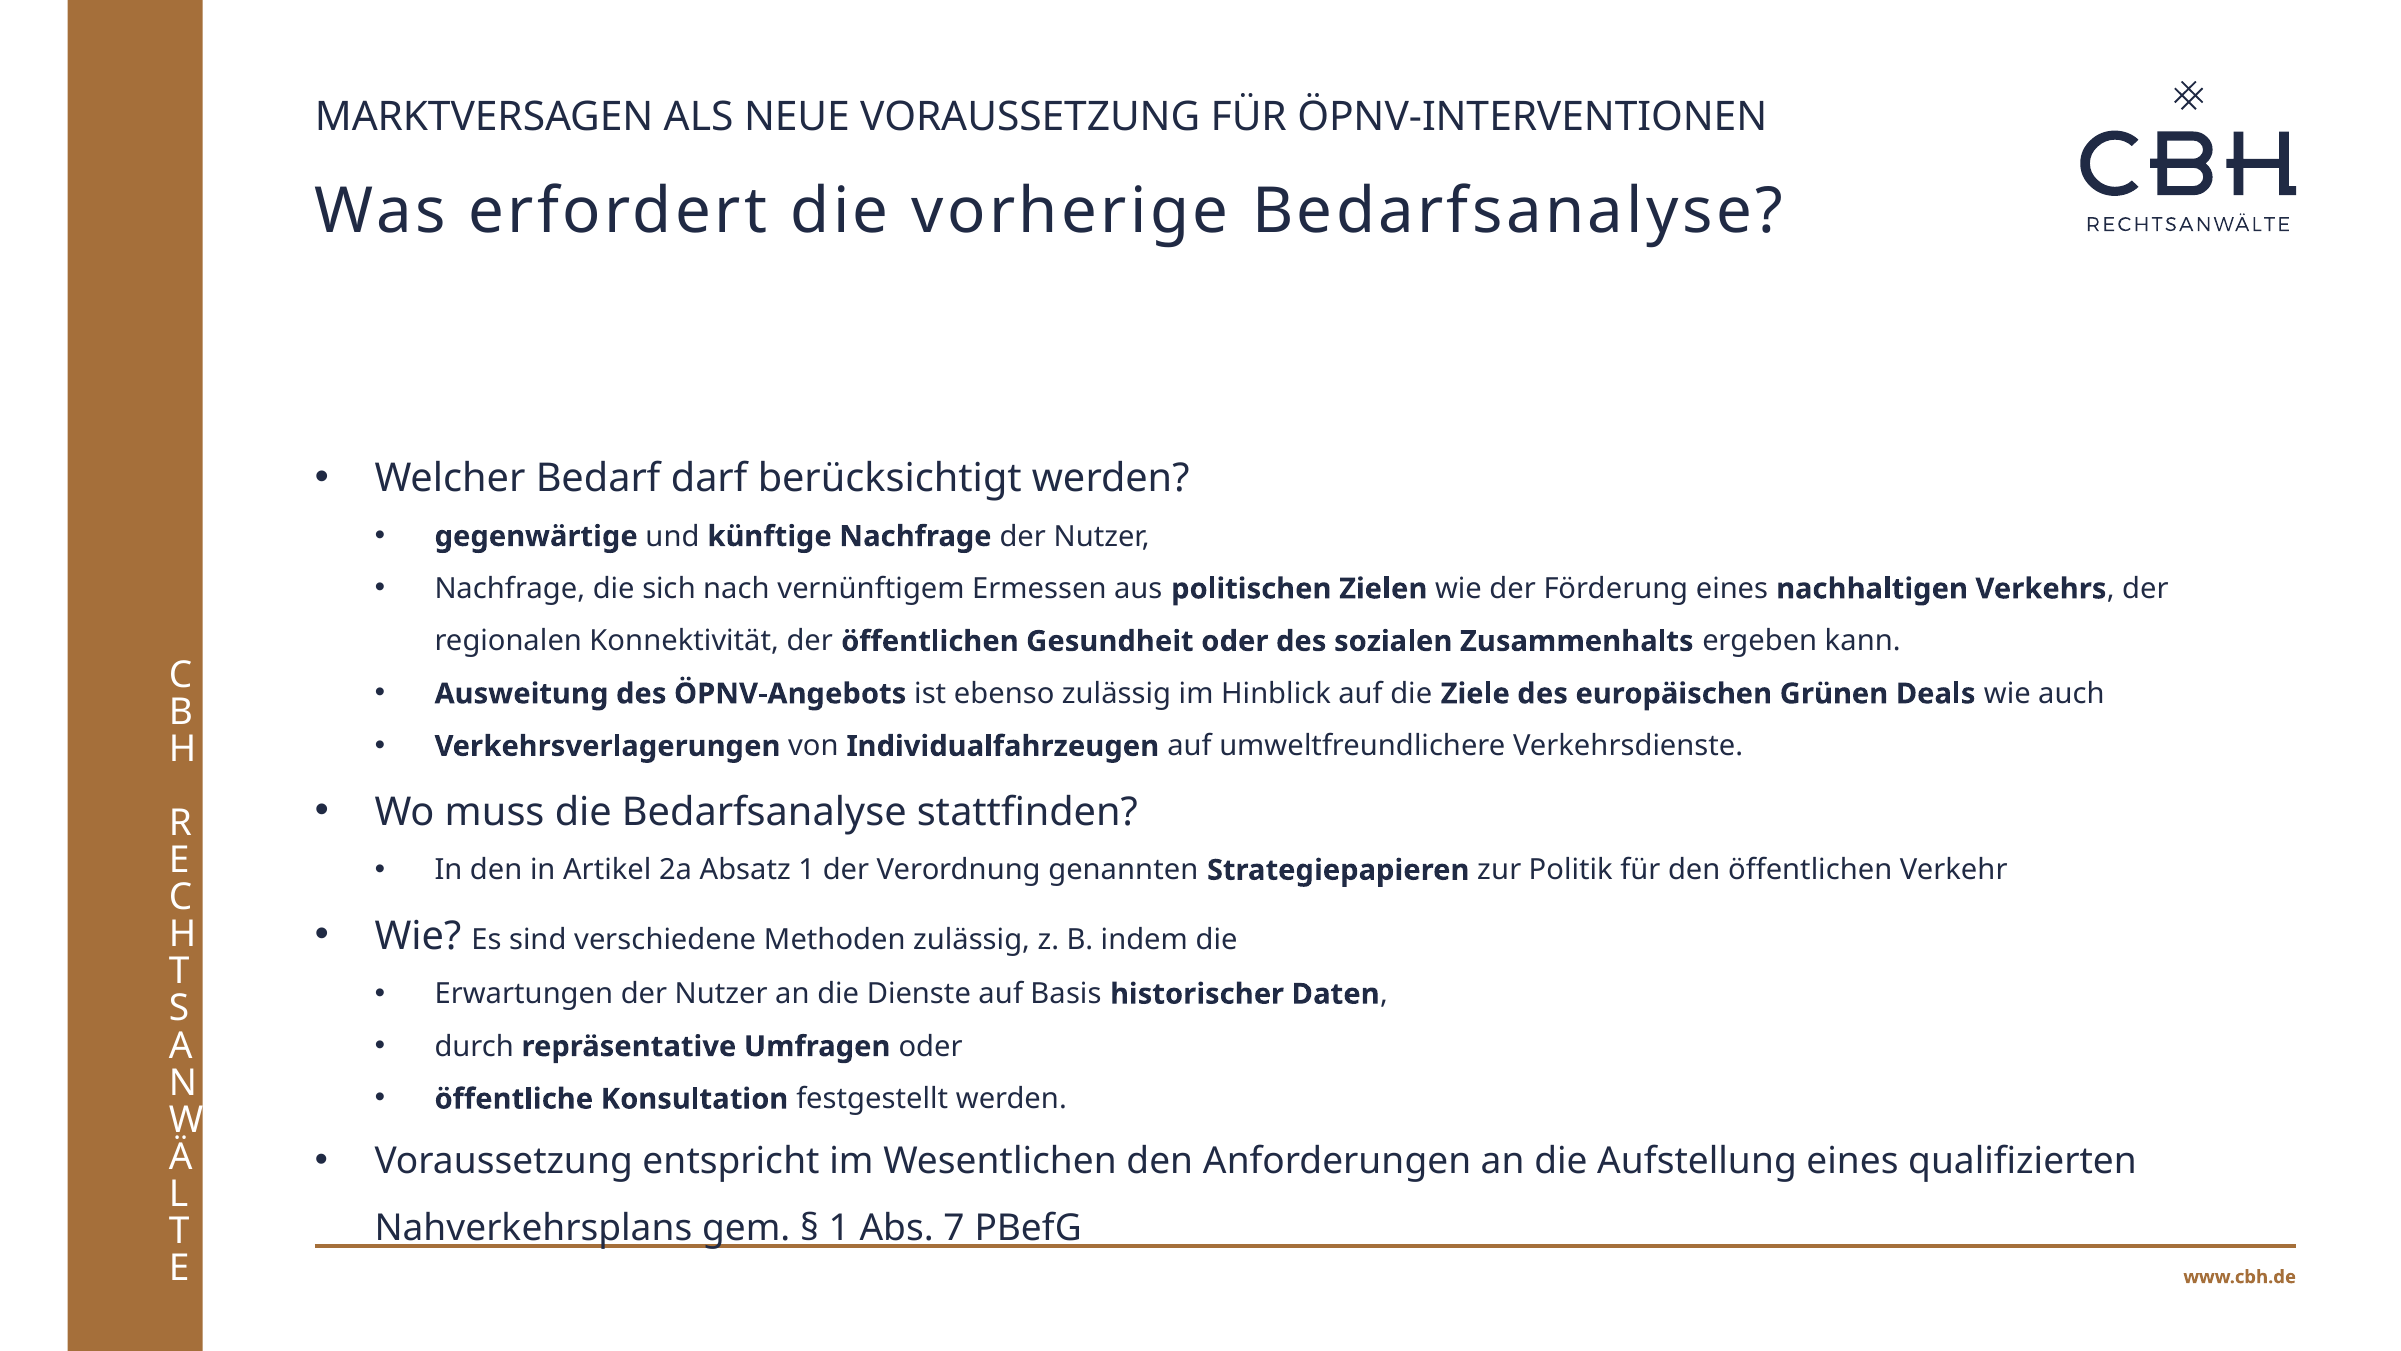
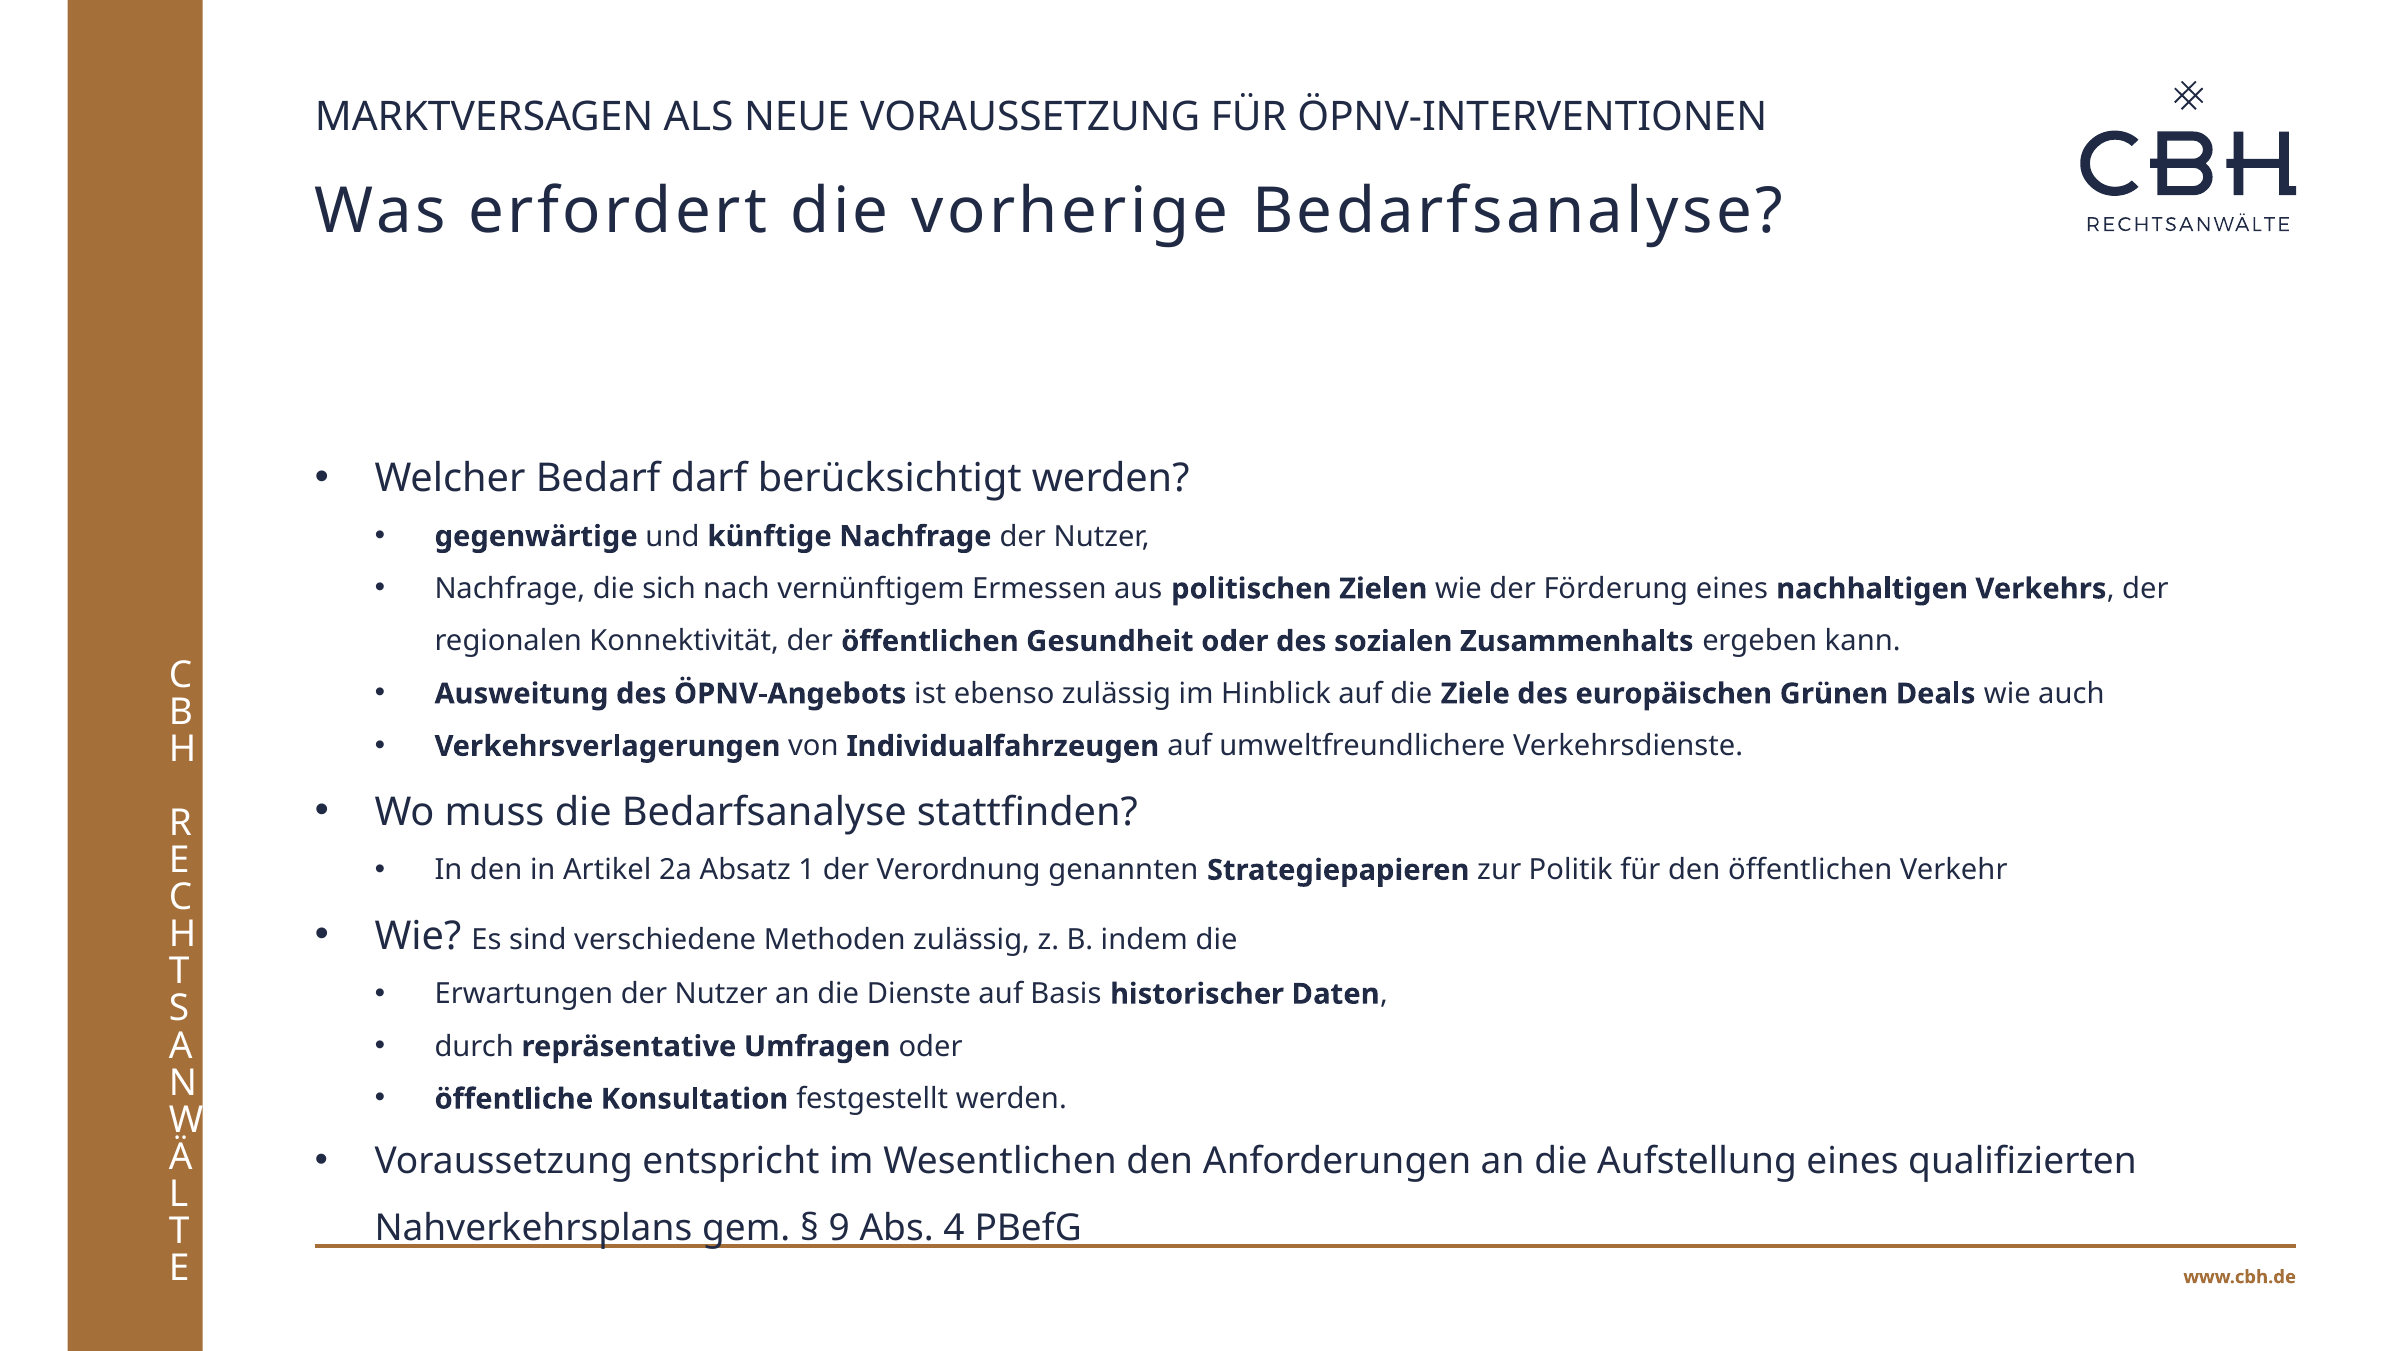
1 at (839, 1228): 1 -> 9
7: 7 -> 4
